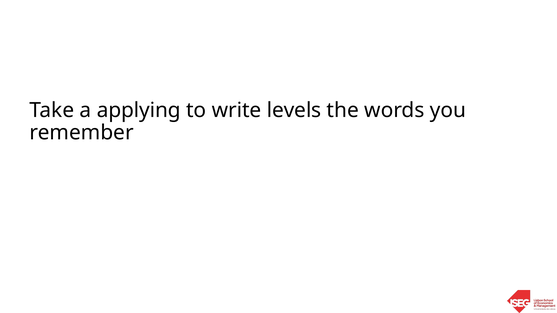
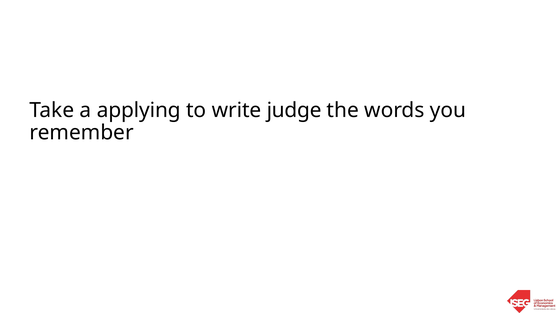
levels: levels -> judge
